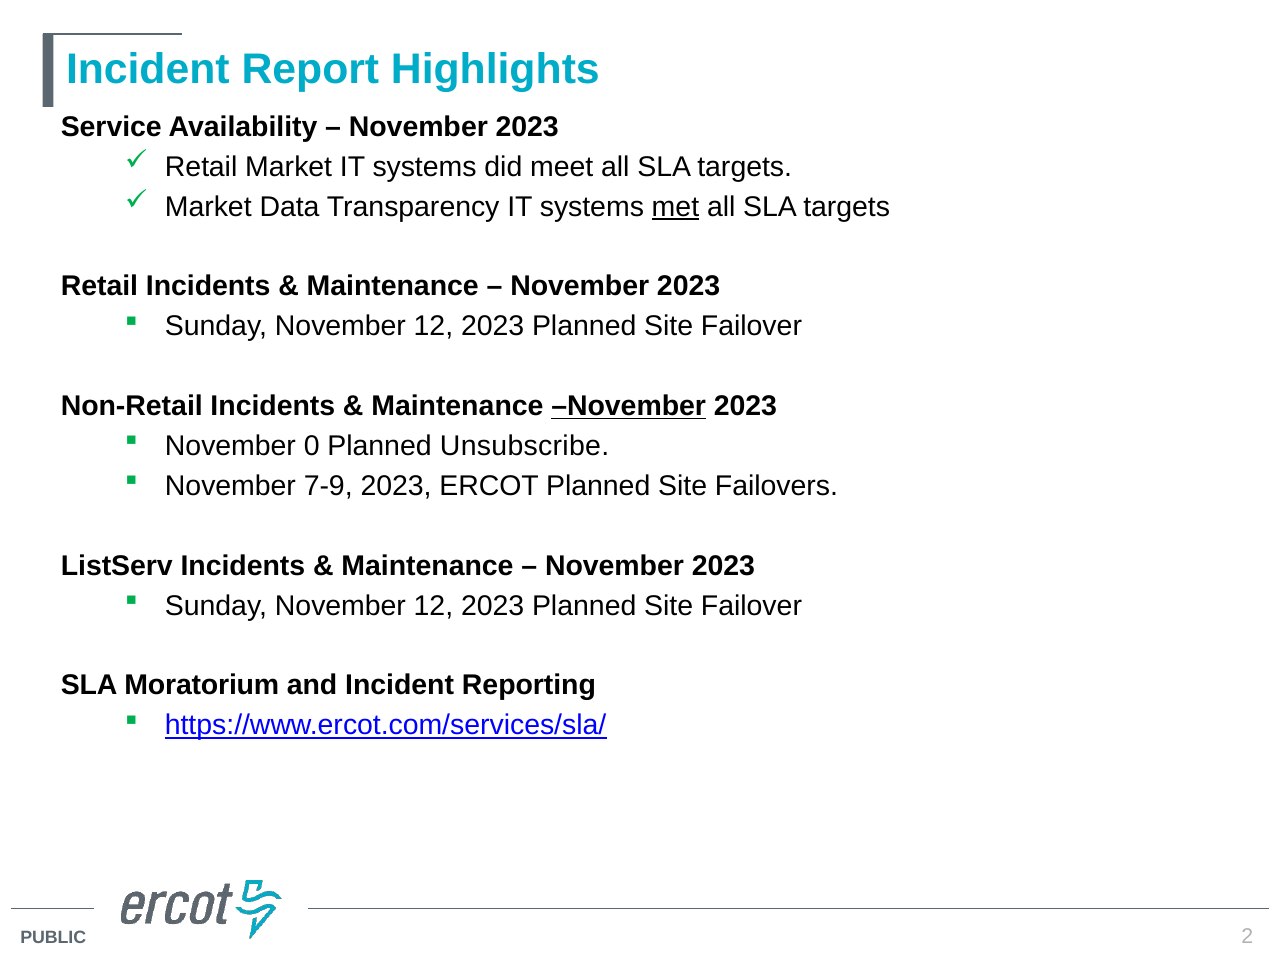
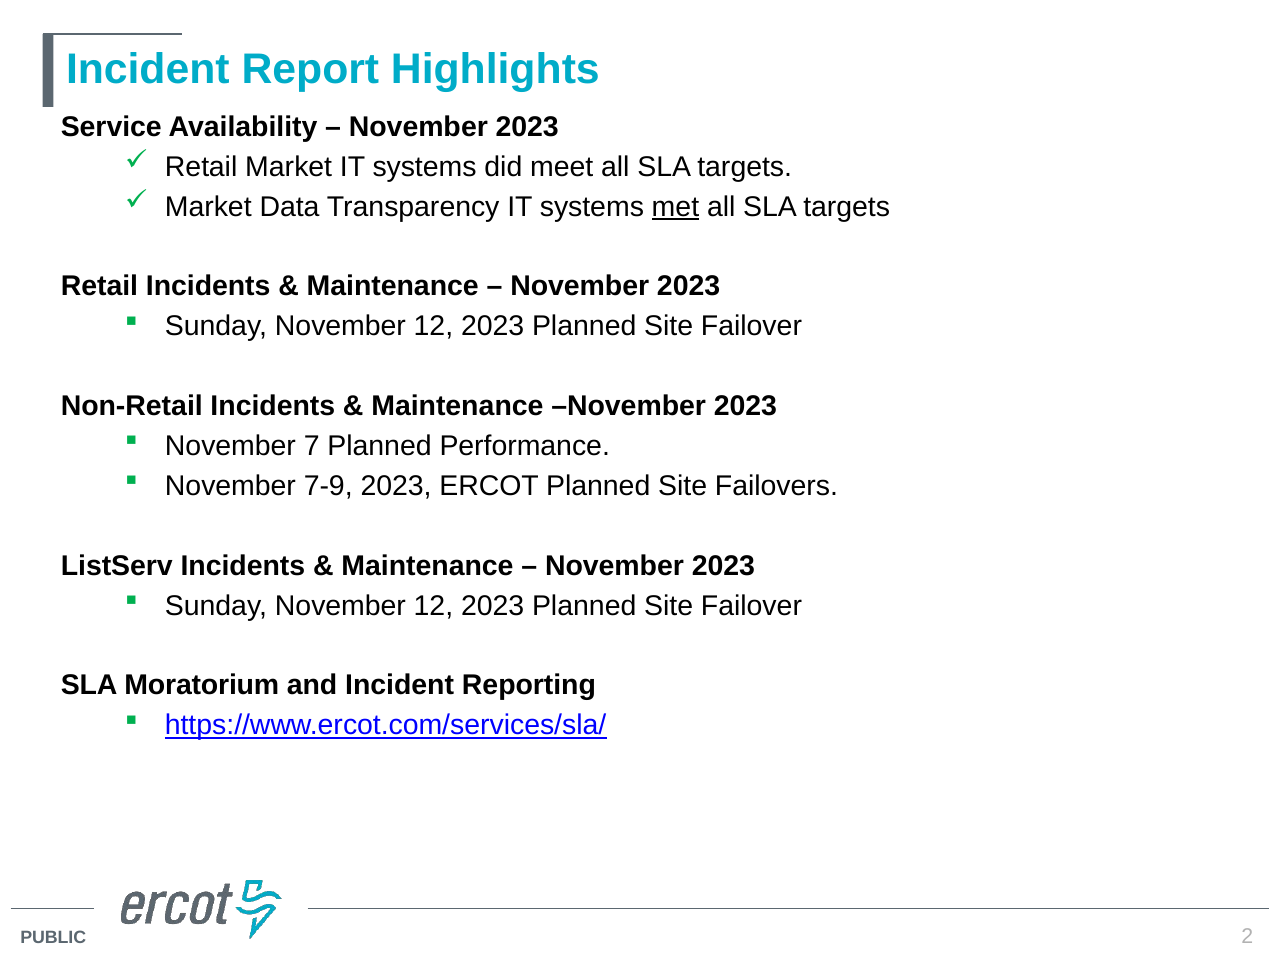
November at (629, 406) underline: present -> none
0: 0 -> 7
Unsubscribe: Unsubscribe -> Performance
